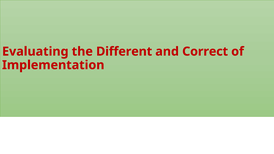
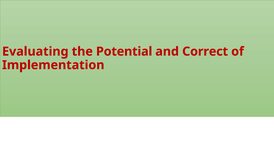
Different: Different -> Potential
